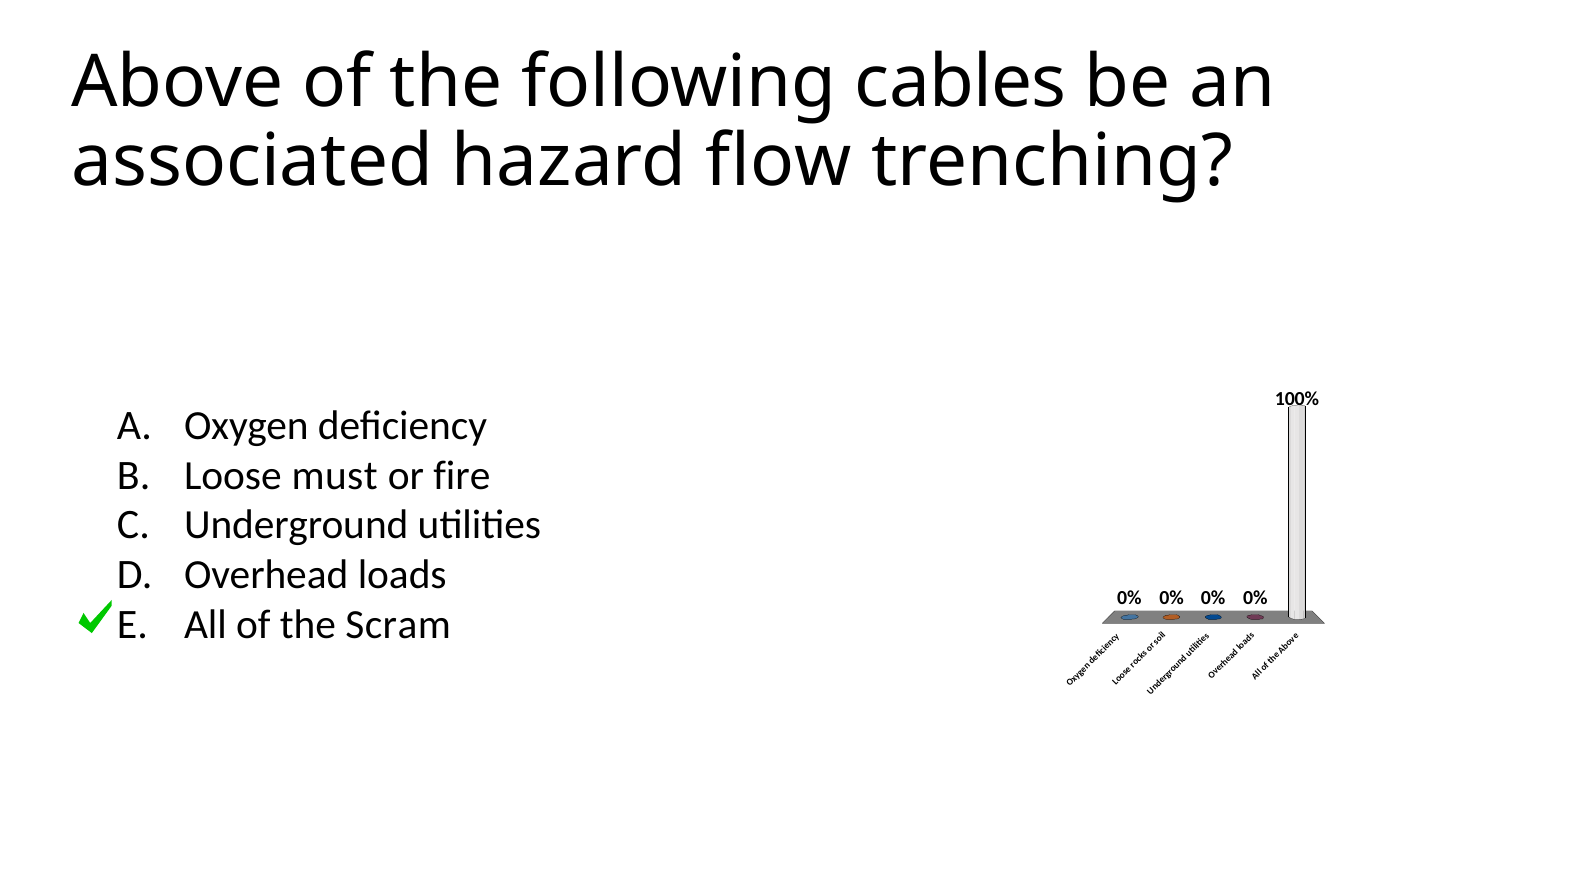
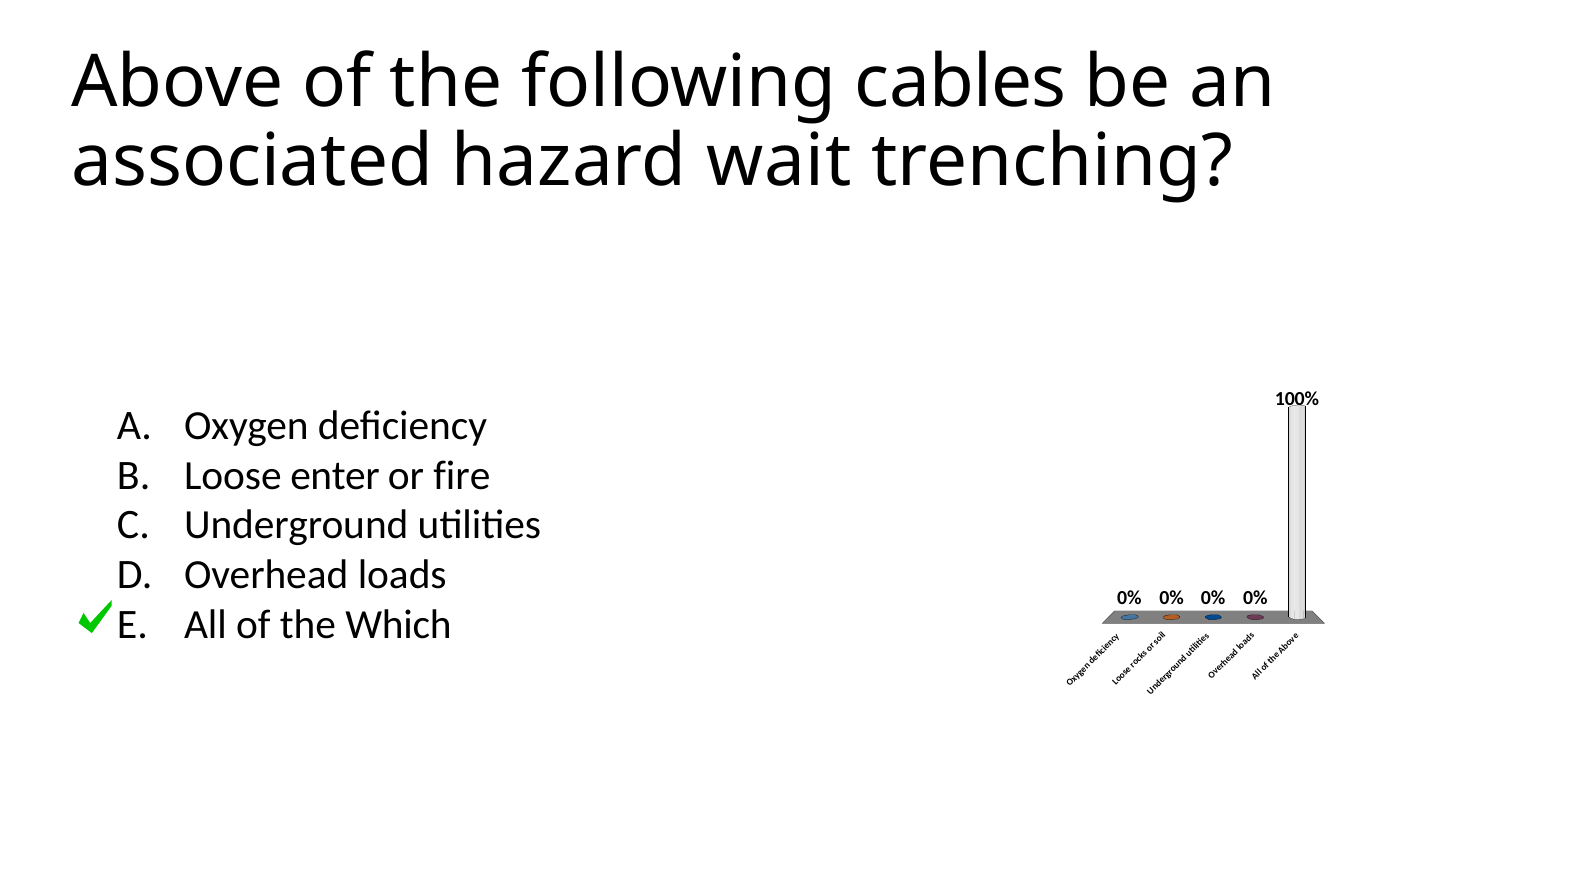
flow: flow -> wait
must: must -> enter
Scram: Scram -> Which
